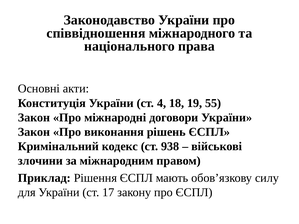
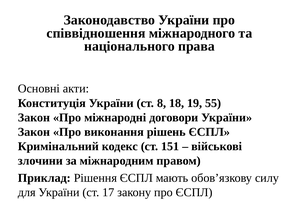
4: 4 -> 8
938: 938 -> 151
